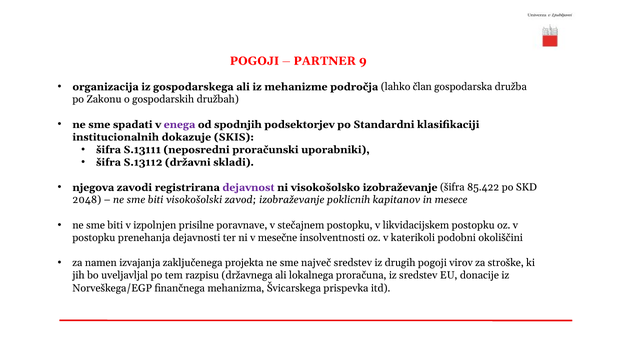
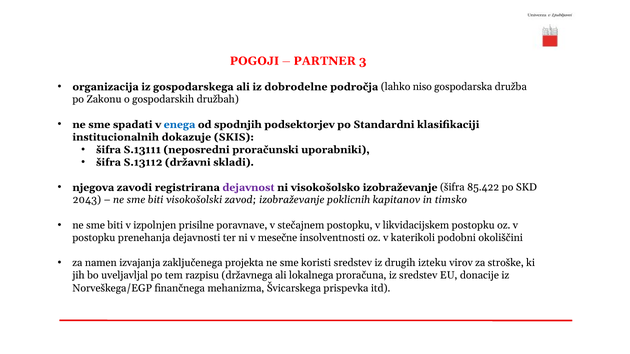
9: 9 -> 3
mehanizme: mehanizme -> dobrodelne
član: član -> niso
enega colour: purple -> blue
2048: 2048 -> 2043
mesece: mesece -> timsko
največ: največ -> koristi
drugih pogoji: pogoji -> izteku
